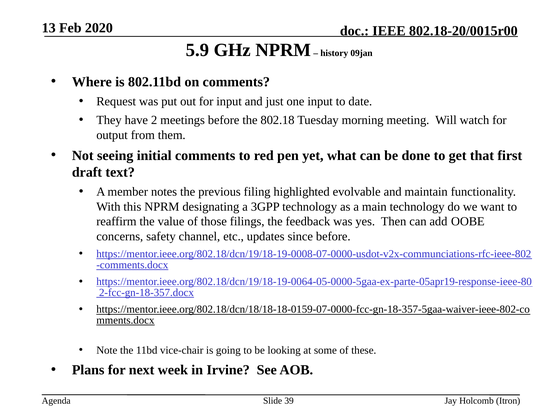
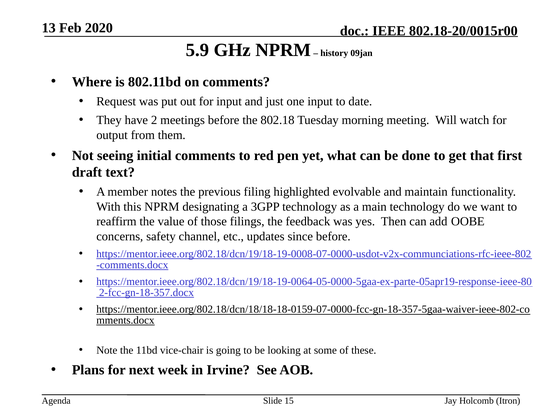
39: 39 -> 15
